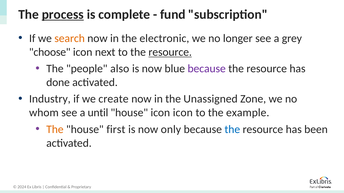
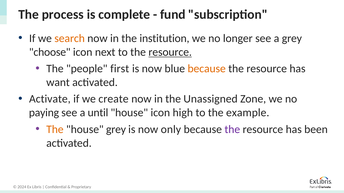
process underline: present -> none
electronic: electronic -> institution
also: also -> first
because at (207, 69) colour: purple -> orange
done: done -> want
Industry: Industry -> Activate
whom: whom -> paying
icon icon: icon -> high
house first: first -> grey
the at (232, 130) colour: blue -> purple
